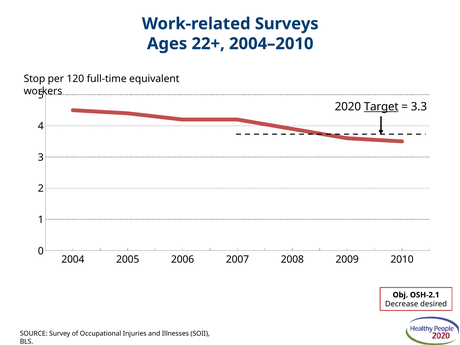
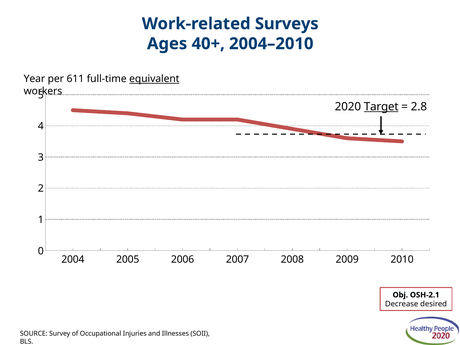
22+: 22+ -> 40+
Stop: Stop -> Year
120: 120 -> 611
equivalent underline: none -> present
3.3: 3.3 -> 2.8
